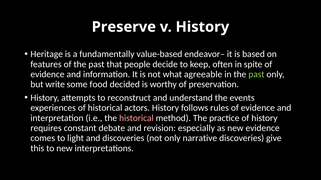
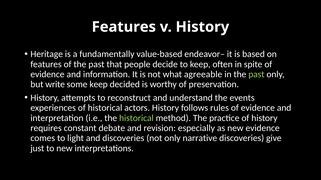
Preserve at (124, 27): Preserve -> Features
some food: food -> keep
historical at (136, 118) colour: pink -> light green
this: this -> just
